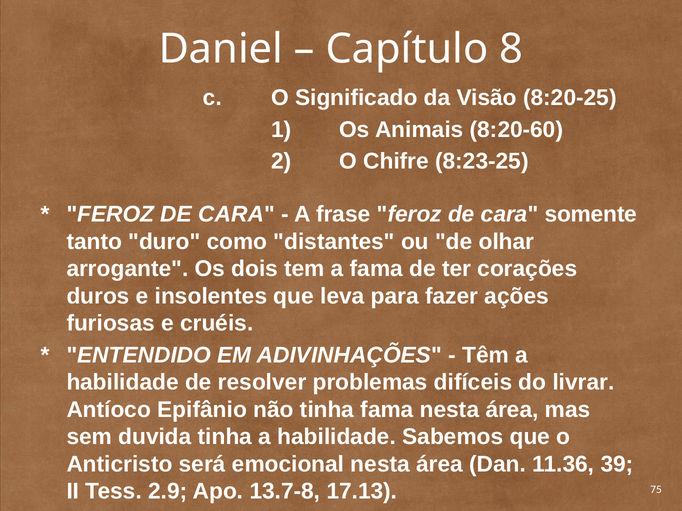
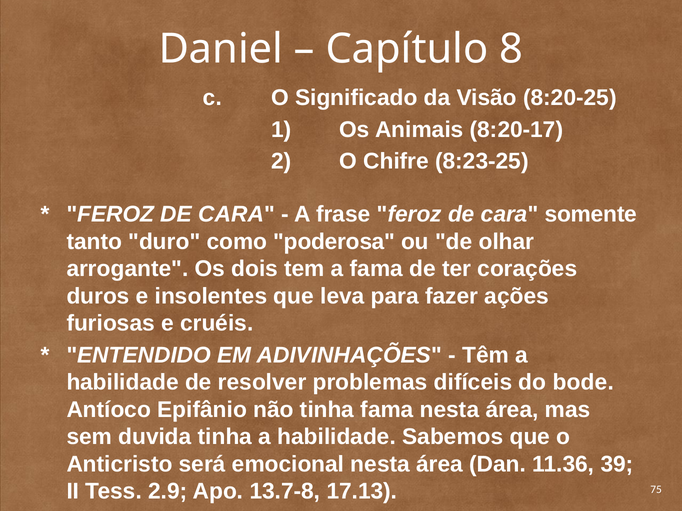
8:20-60: 8:20-60 -> 8:20-17
distantes: distantes -> poderosa
livrar: livrar -> bode
